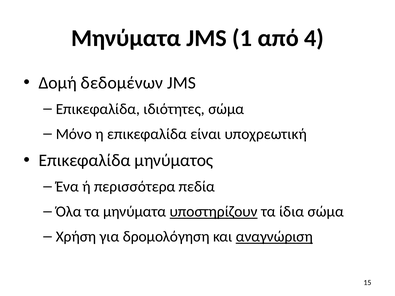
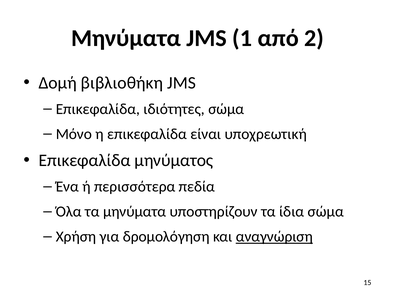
4: 4 -> 2
δεδομένων: δεδομένων -> βιβλιοθήκη
υποστηρίζουν underline: present -> none
